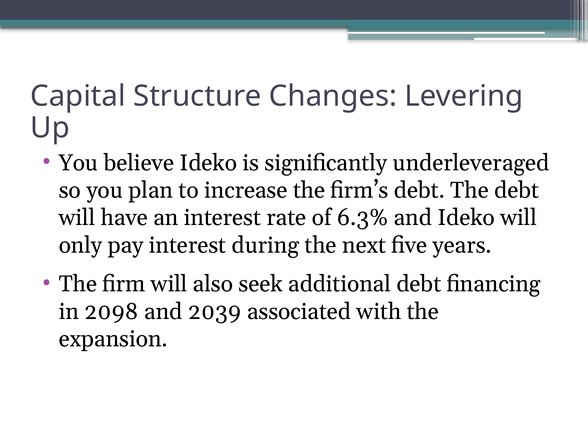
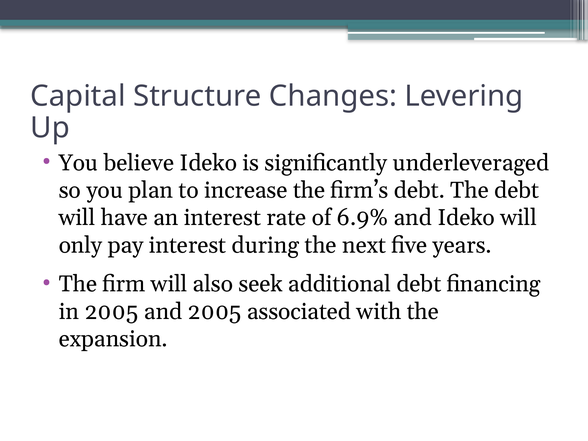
6.3%: 6.3% -> 6.9%
in 2098: 2098 -> 2005
and 2039: 2039 -> 2005
